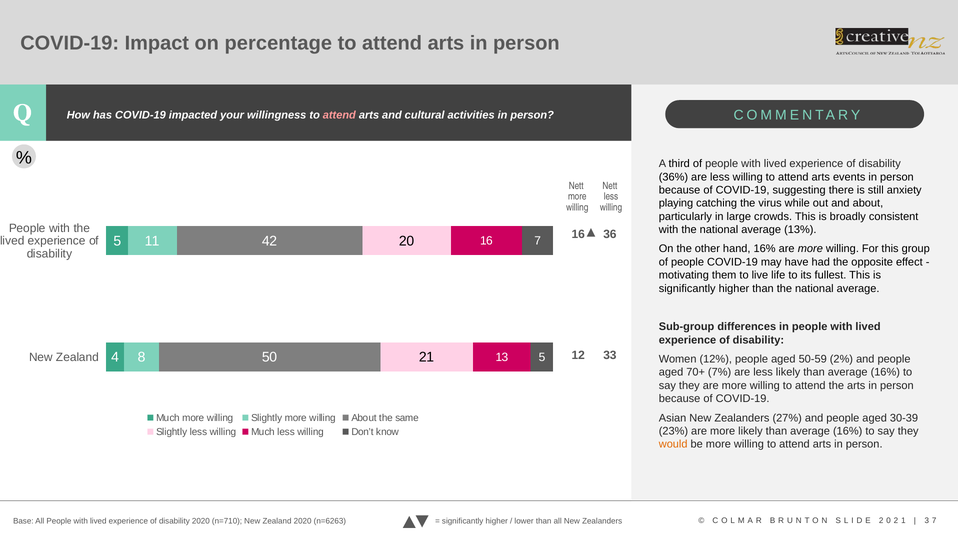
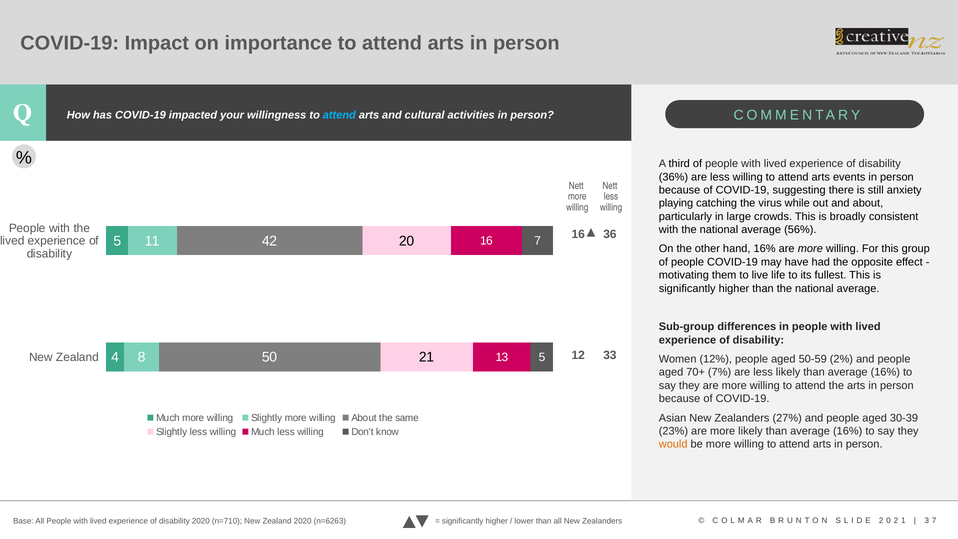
percentage: percentage -> importance
attend at (339, 115) colour: pink -> light blue
13%: 13% -> 56%
